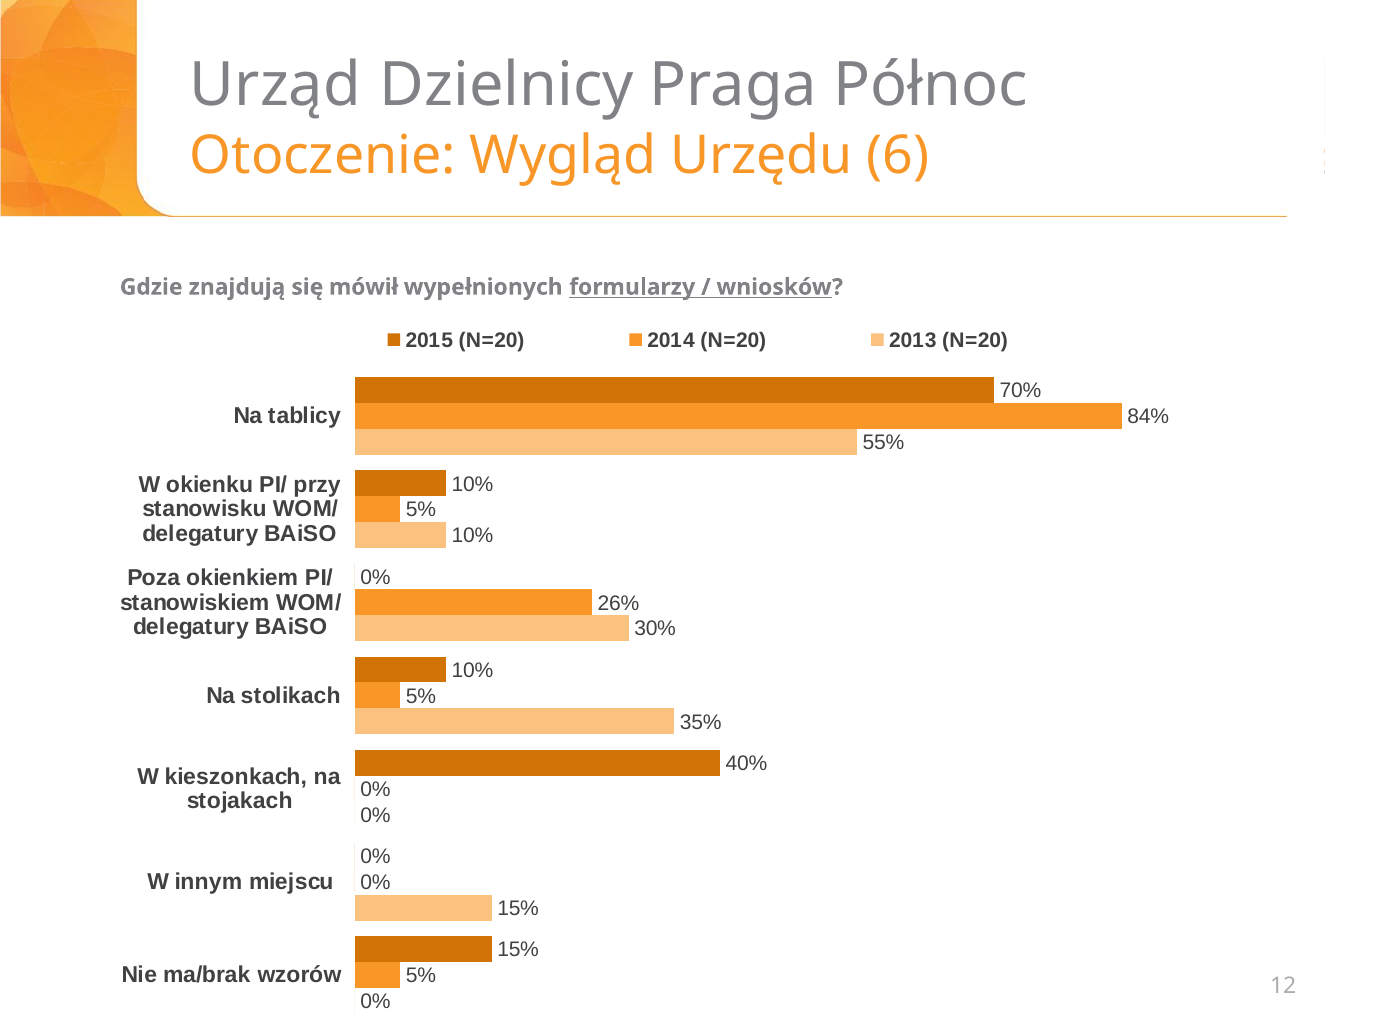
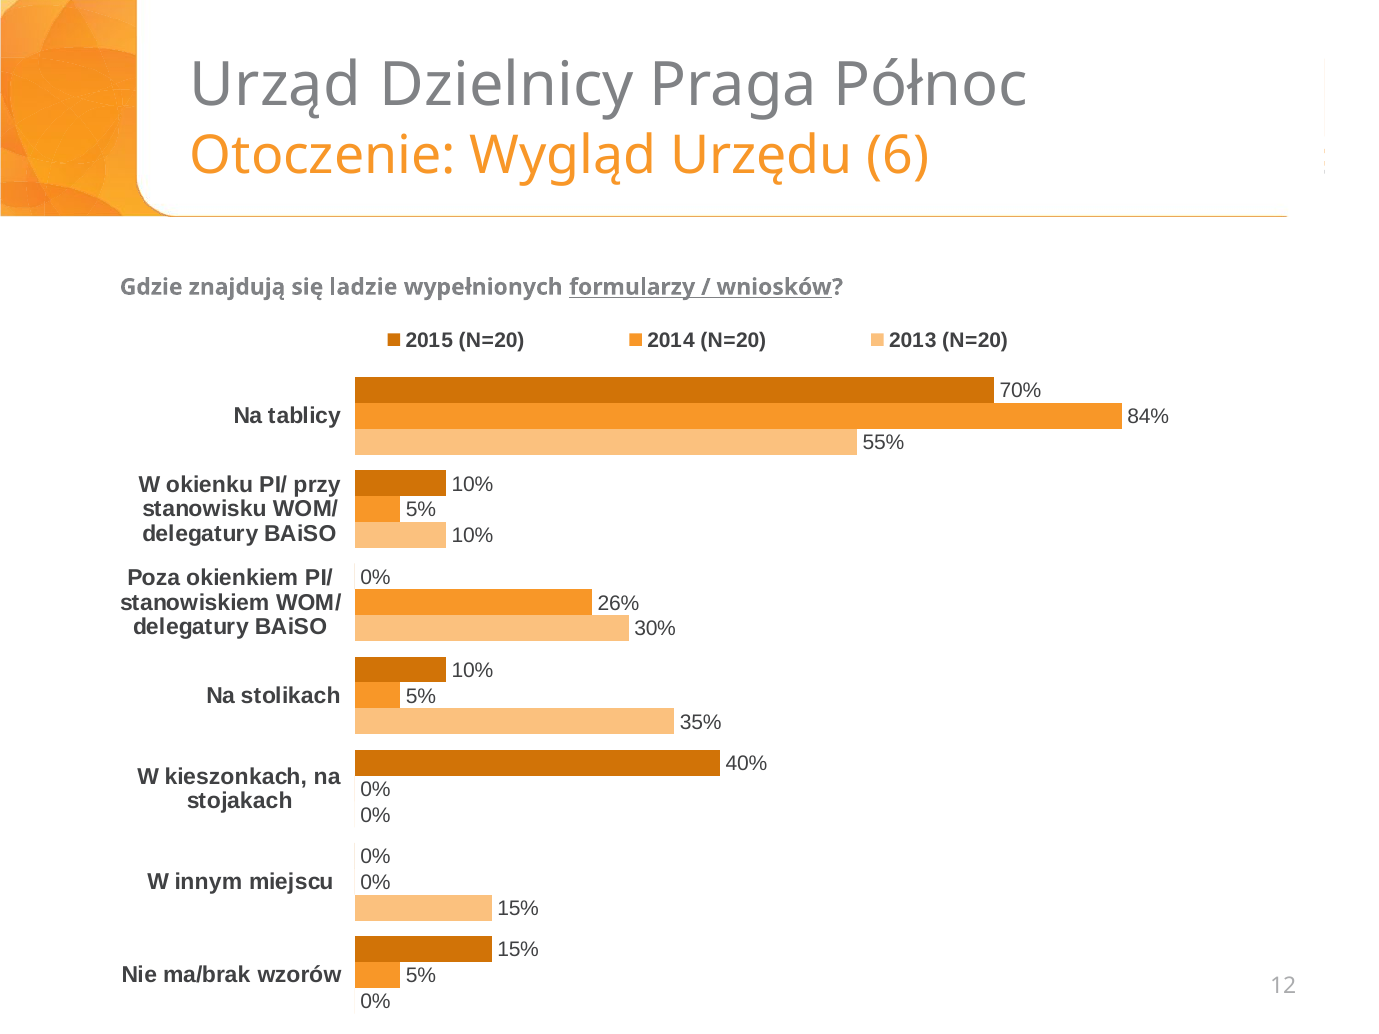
mówił: mówił -> ladzie
